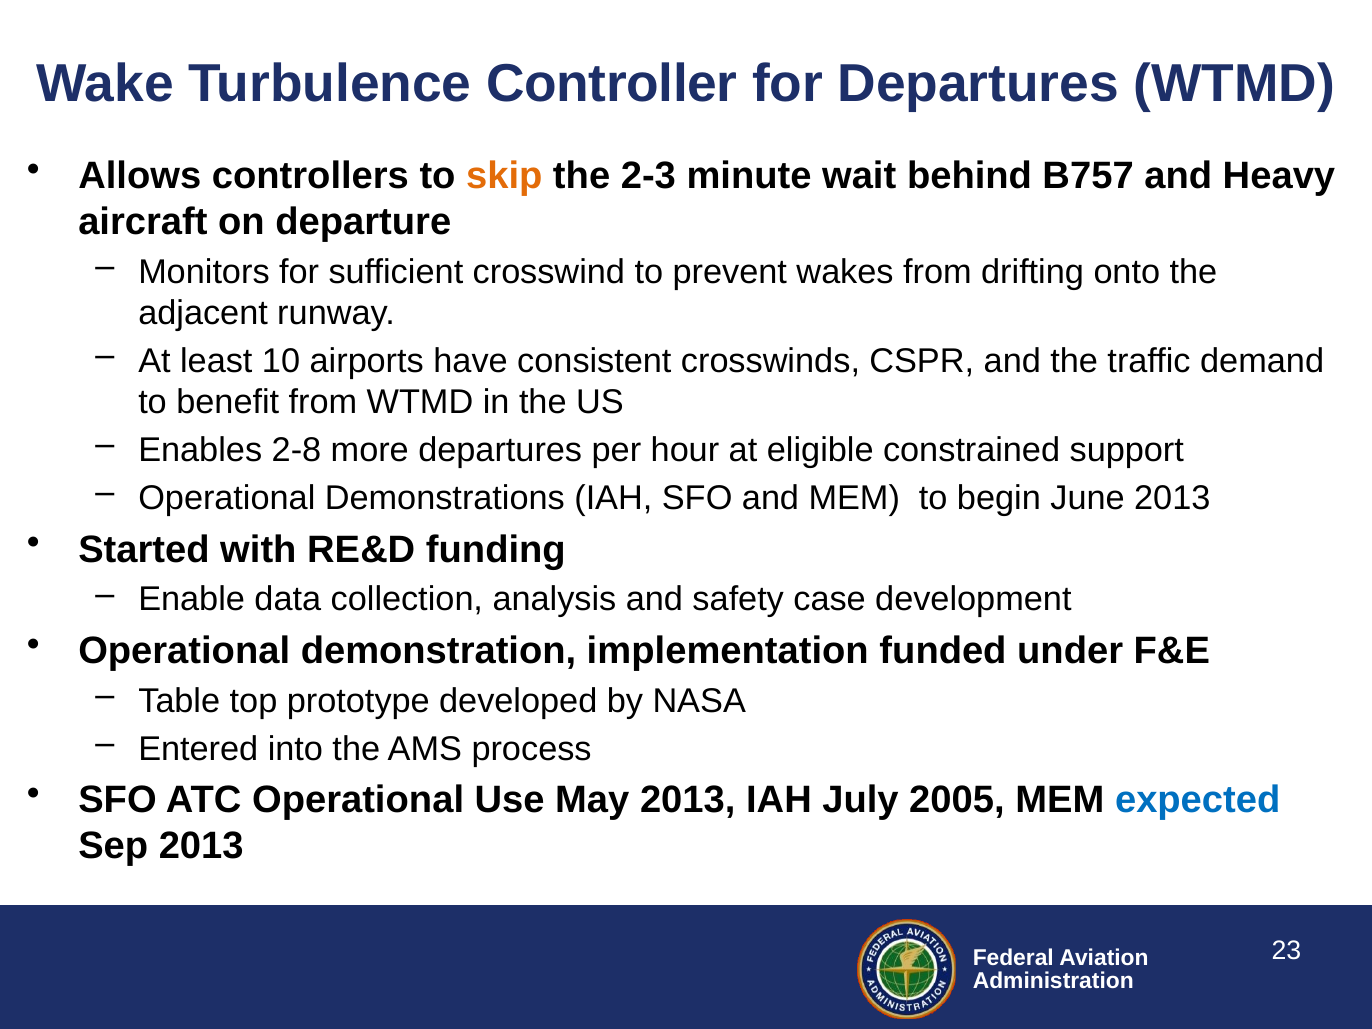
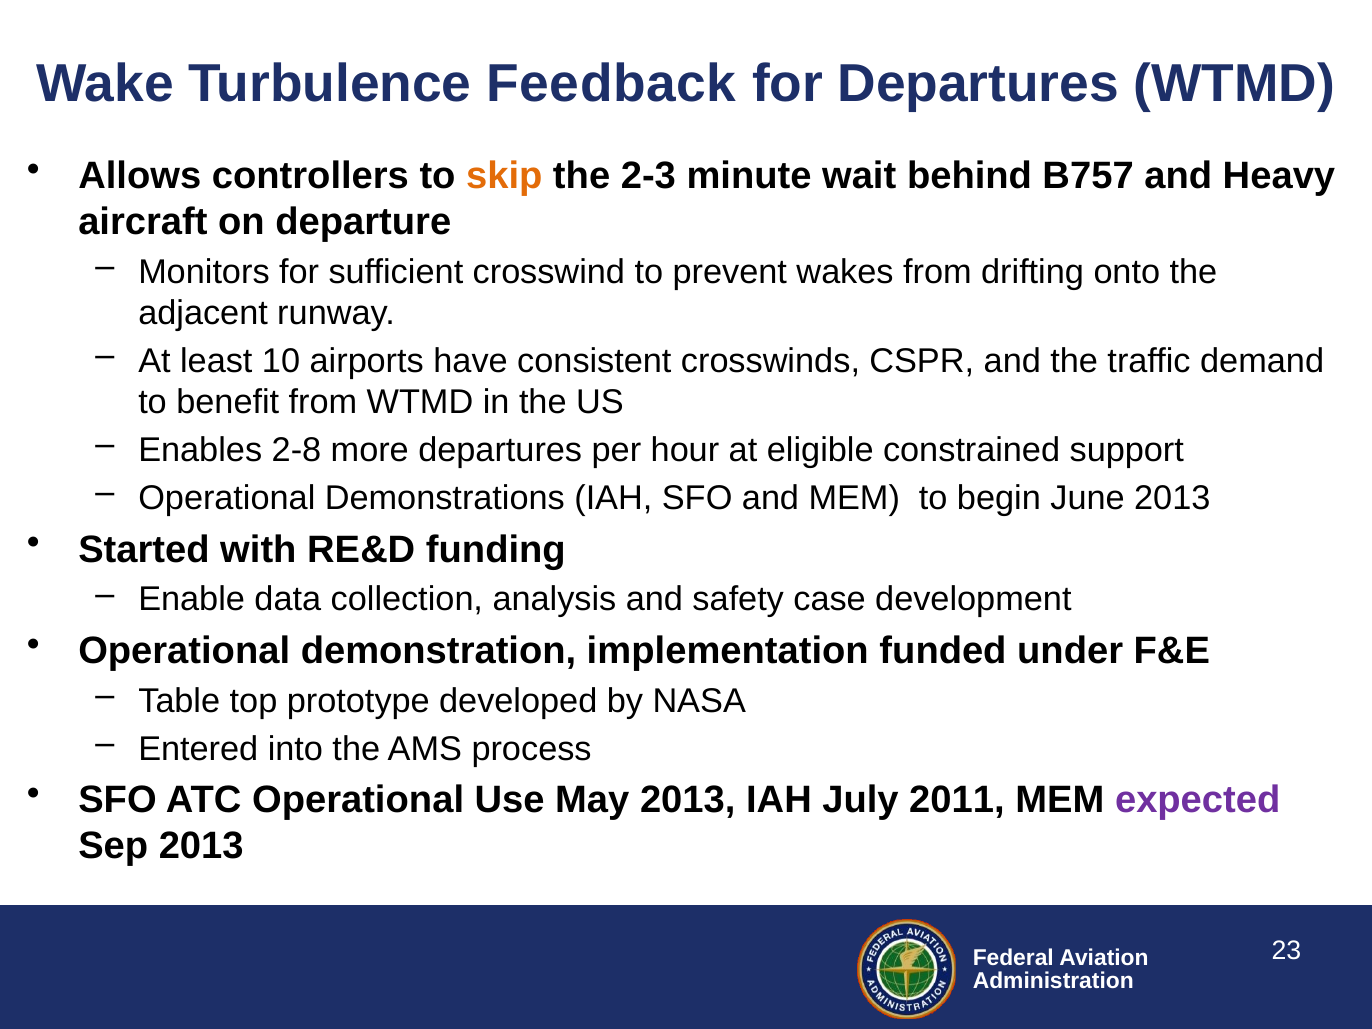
Controller: Controller -> Feedback
2005: 2005 -> 2011
expected colour: blue -> purple
